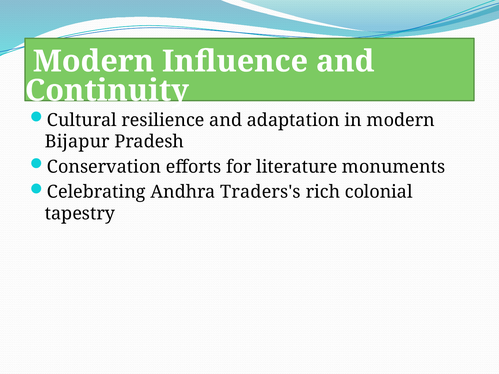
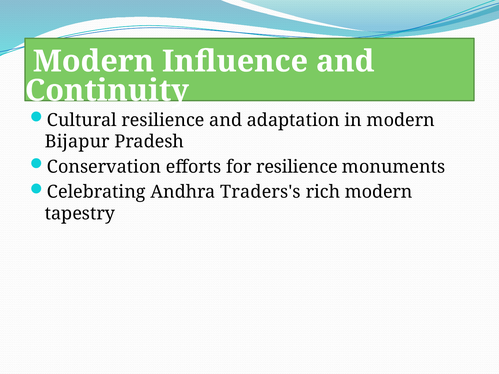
for literature: literature -> resilience
rich colonial: colonial -> modern
